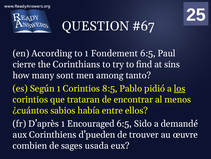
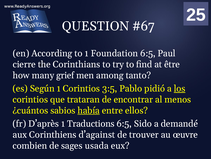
Fondement: Fondement -> Foundation
sins: sins -> être
sont: sont -> grief
8:5: 8:5 -> 3:5
había underline: none -> present
Encouraged: Encouraged -> Traductions
d’pueden: d’pueden -> d’against
